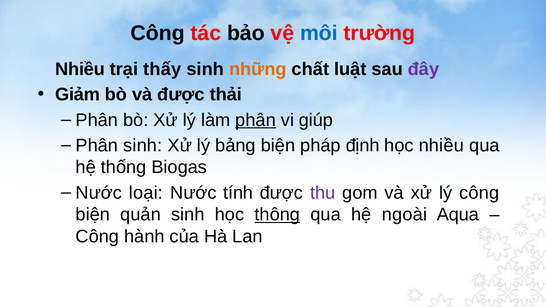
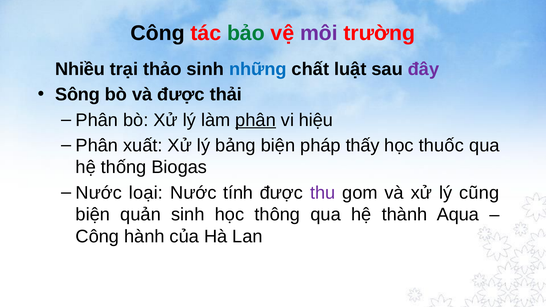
bảo colour: black -> green
môi colour: blue -> purple
thấy: thấy -> thảo
những colour: orange -> blue
Giảm: Giảm -> Sông
giúp: giúp -> hiệu
Phân sinh: sinh -> xuất
định: định -> thấy
học nhiều: nhiều -> thuốc
lý công: công -> cũng
thông underline: present -> none
ngoài: ngoài -> thành
